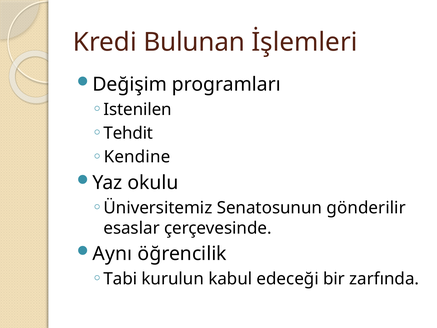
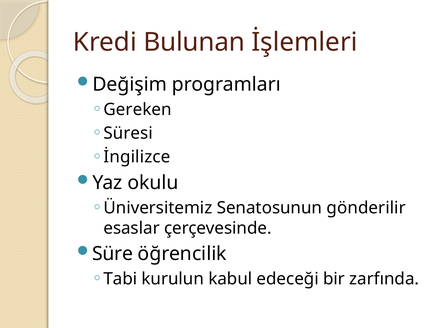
Istenilen: Istenilen -> Gereken
Tehdit: Tehdit -> Süresi
Kendine: Kendine -> İngilizce
Aynı: Aynı -> Süre
